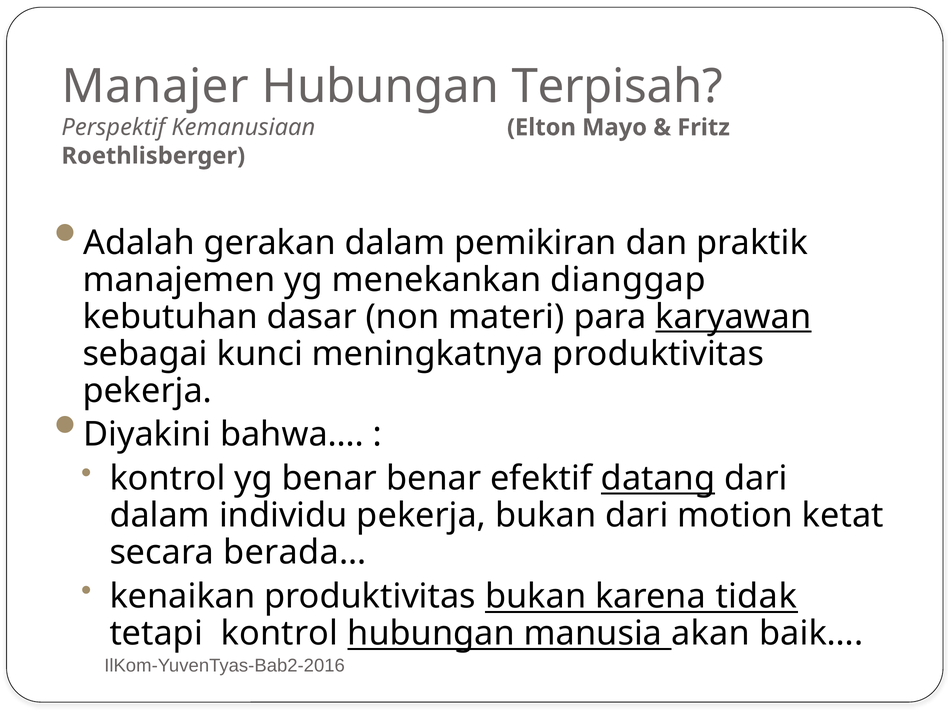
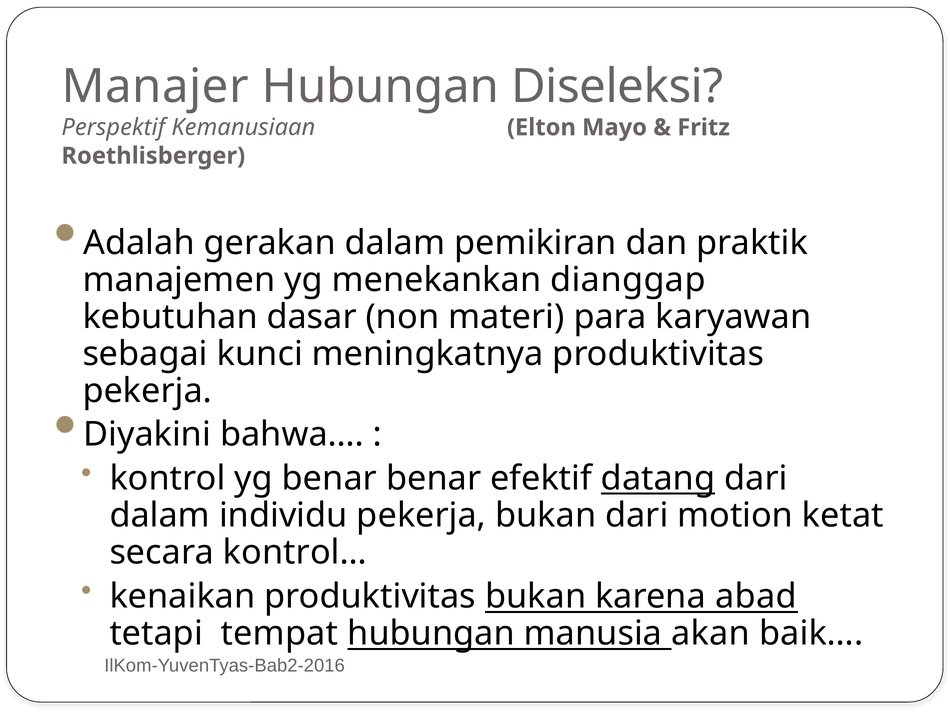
Terpisah: Terpisah -> Diseleksi
karyawan underline: present -> none
berada…: berada… -> kontrol…
tidak: tidak -> abad
tetapi kontrol: kontrol -> tempat
